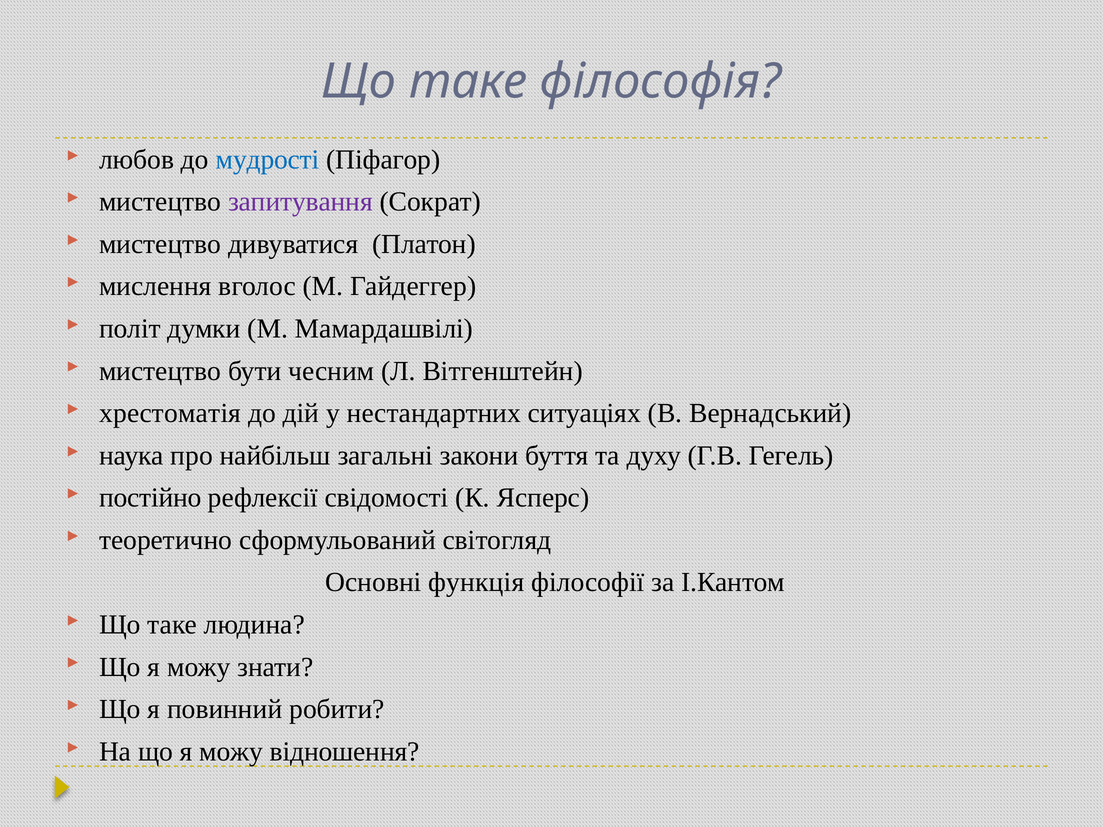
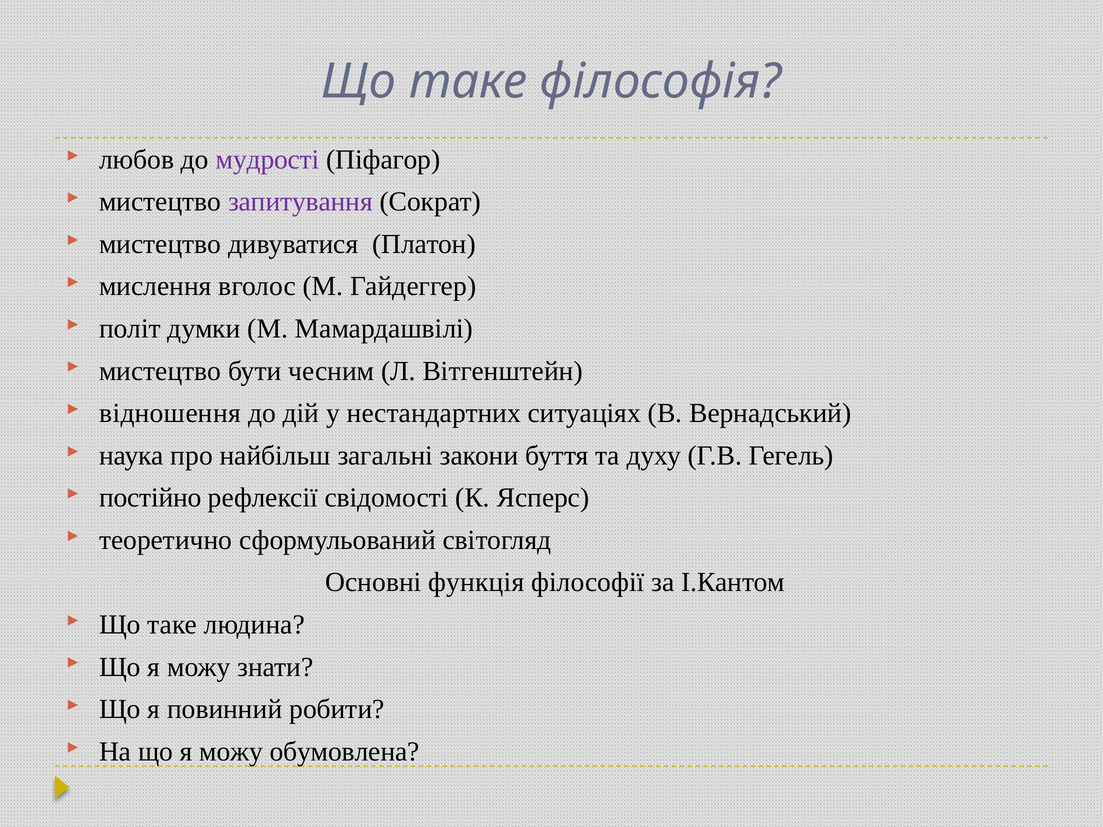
мудрості colour: blue -> purple
хрестоматія: хрестоматія -> відношення
відношення: відношення -> обумовлена
